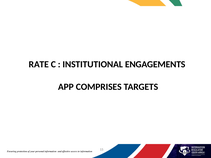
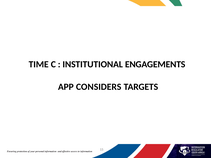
RATE: RATE -> TIME
COMPRISES: COMPRISES -> CONSIDERS
